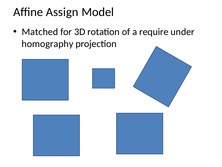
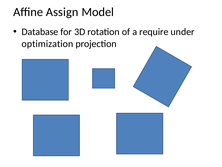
Matched: Matched -> Database
homography: homography -> optimization
